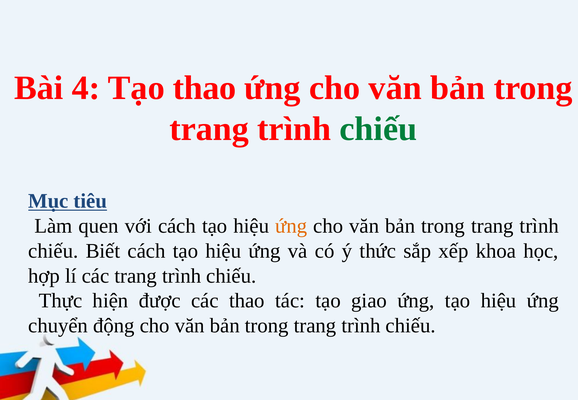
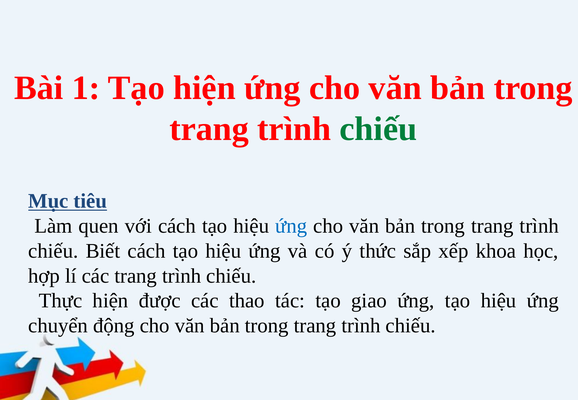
4: 4 -> 1
Tạo thao: thao -> hiện
ứng at (291, 226) colour: orange -> blue
